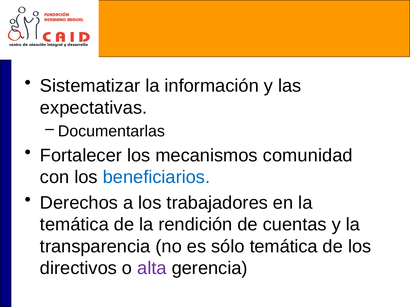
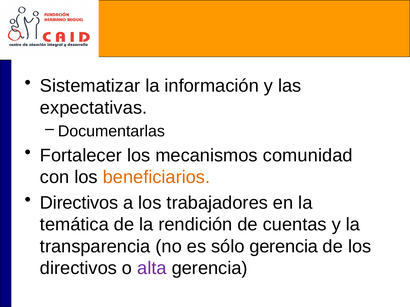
beneficiarios colour: blue -> orange
Derechos at (79, 203): Derechos -> Directivos
sólo temática: temática -> gerencia
